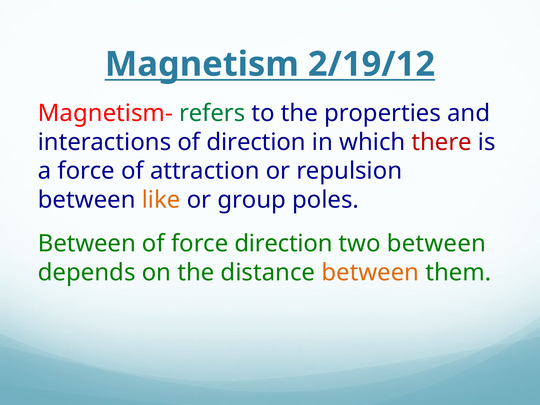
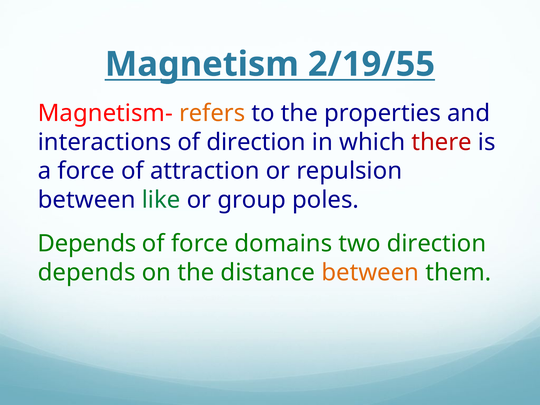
2/19/12: 2/19/12 -> 2/19/55
refers colour: green -> orange
like colour: orange -> green
Between at (87, 244): Between -> Depends
force direction: direction -> domains
two between: between -> direction
